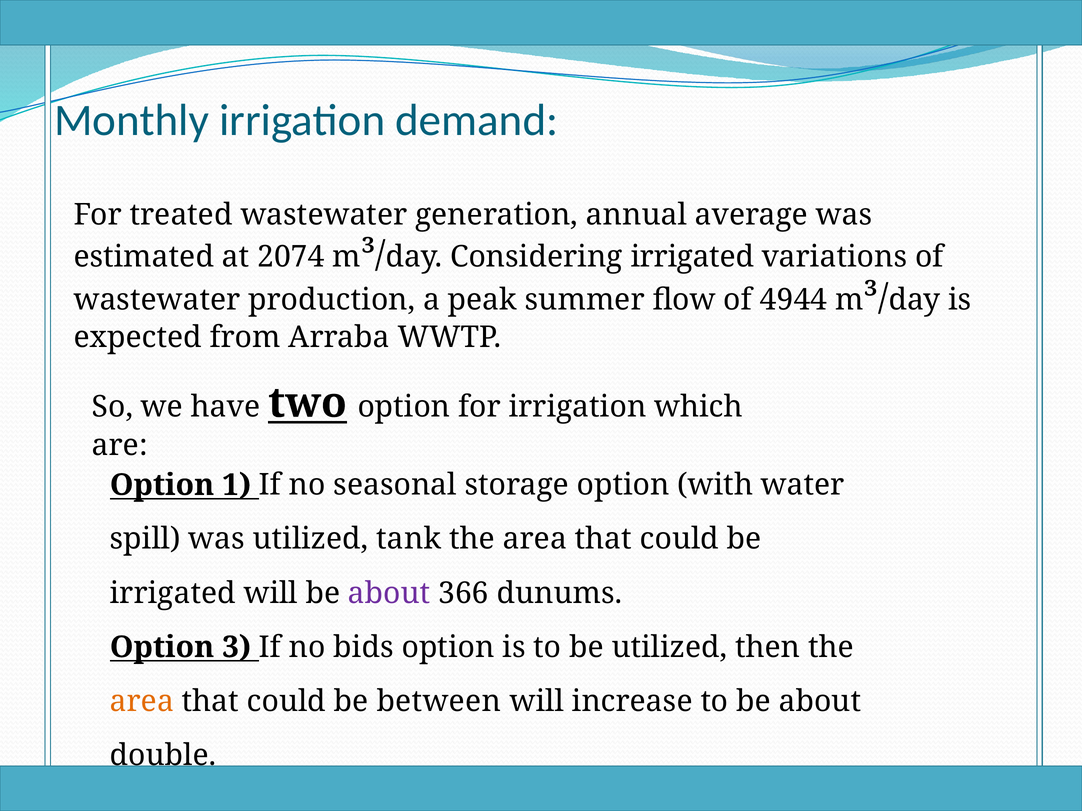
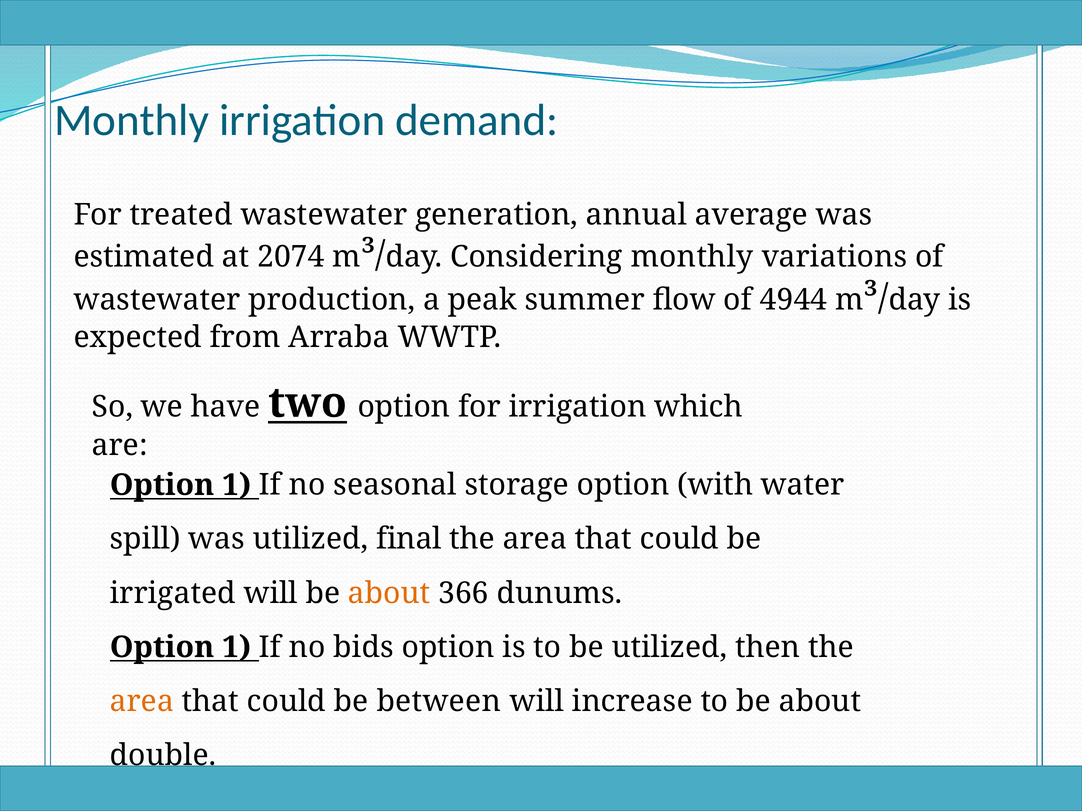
Considering irrigated: irrigated -> monthly
tank: tank -> final
about at (389, 593) colour: purple -> orange
3 at (237, 648): 3 -> 1
